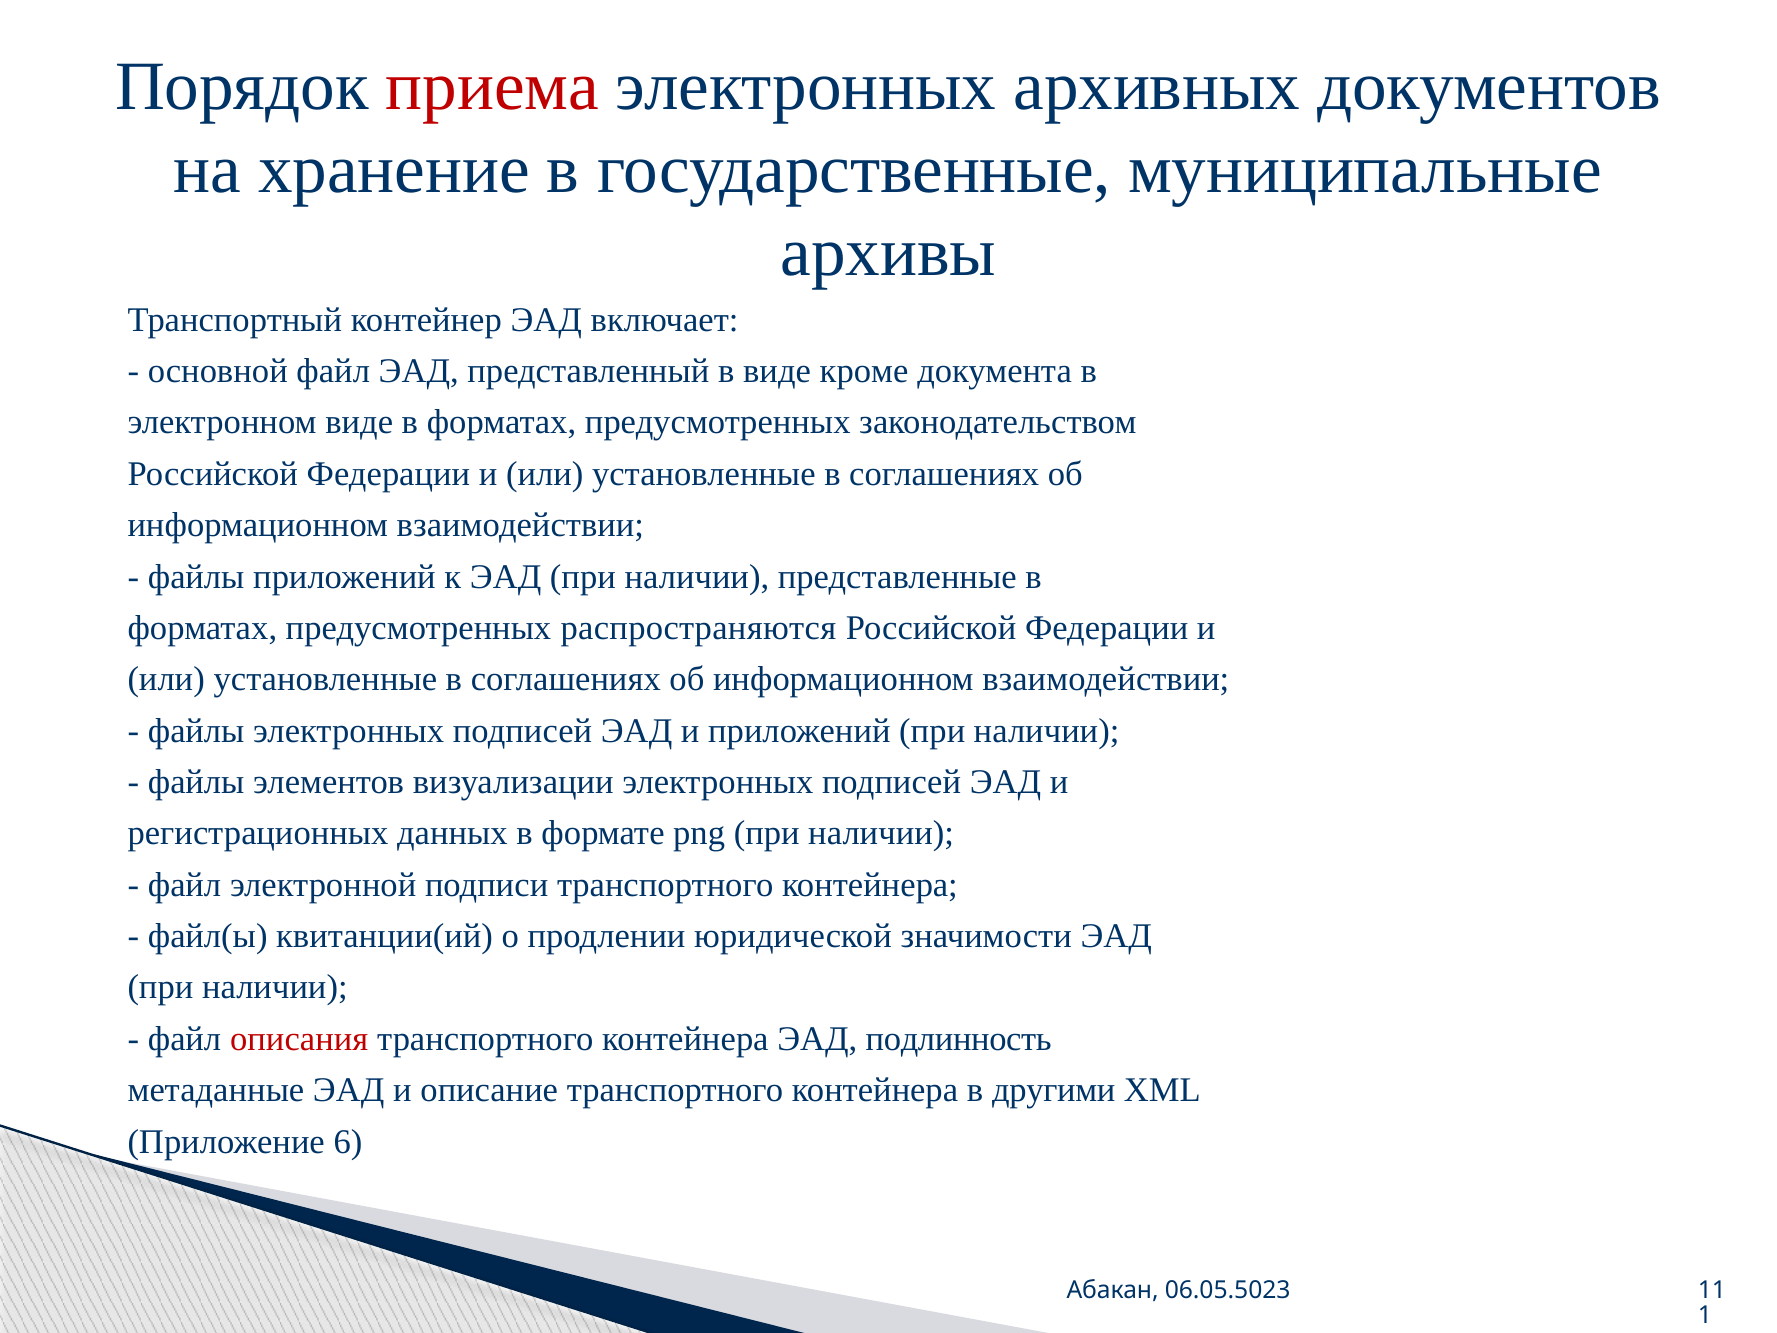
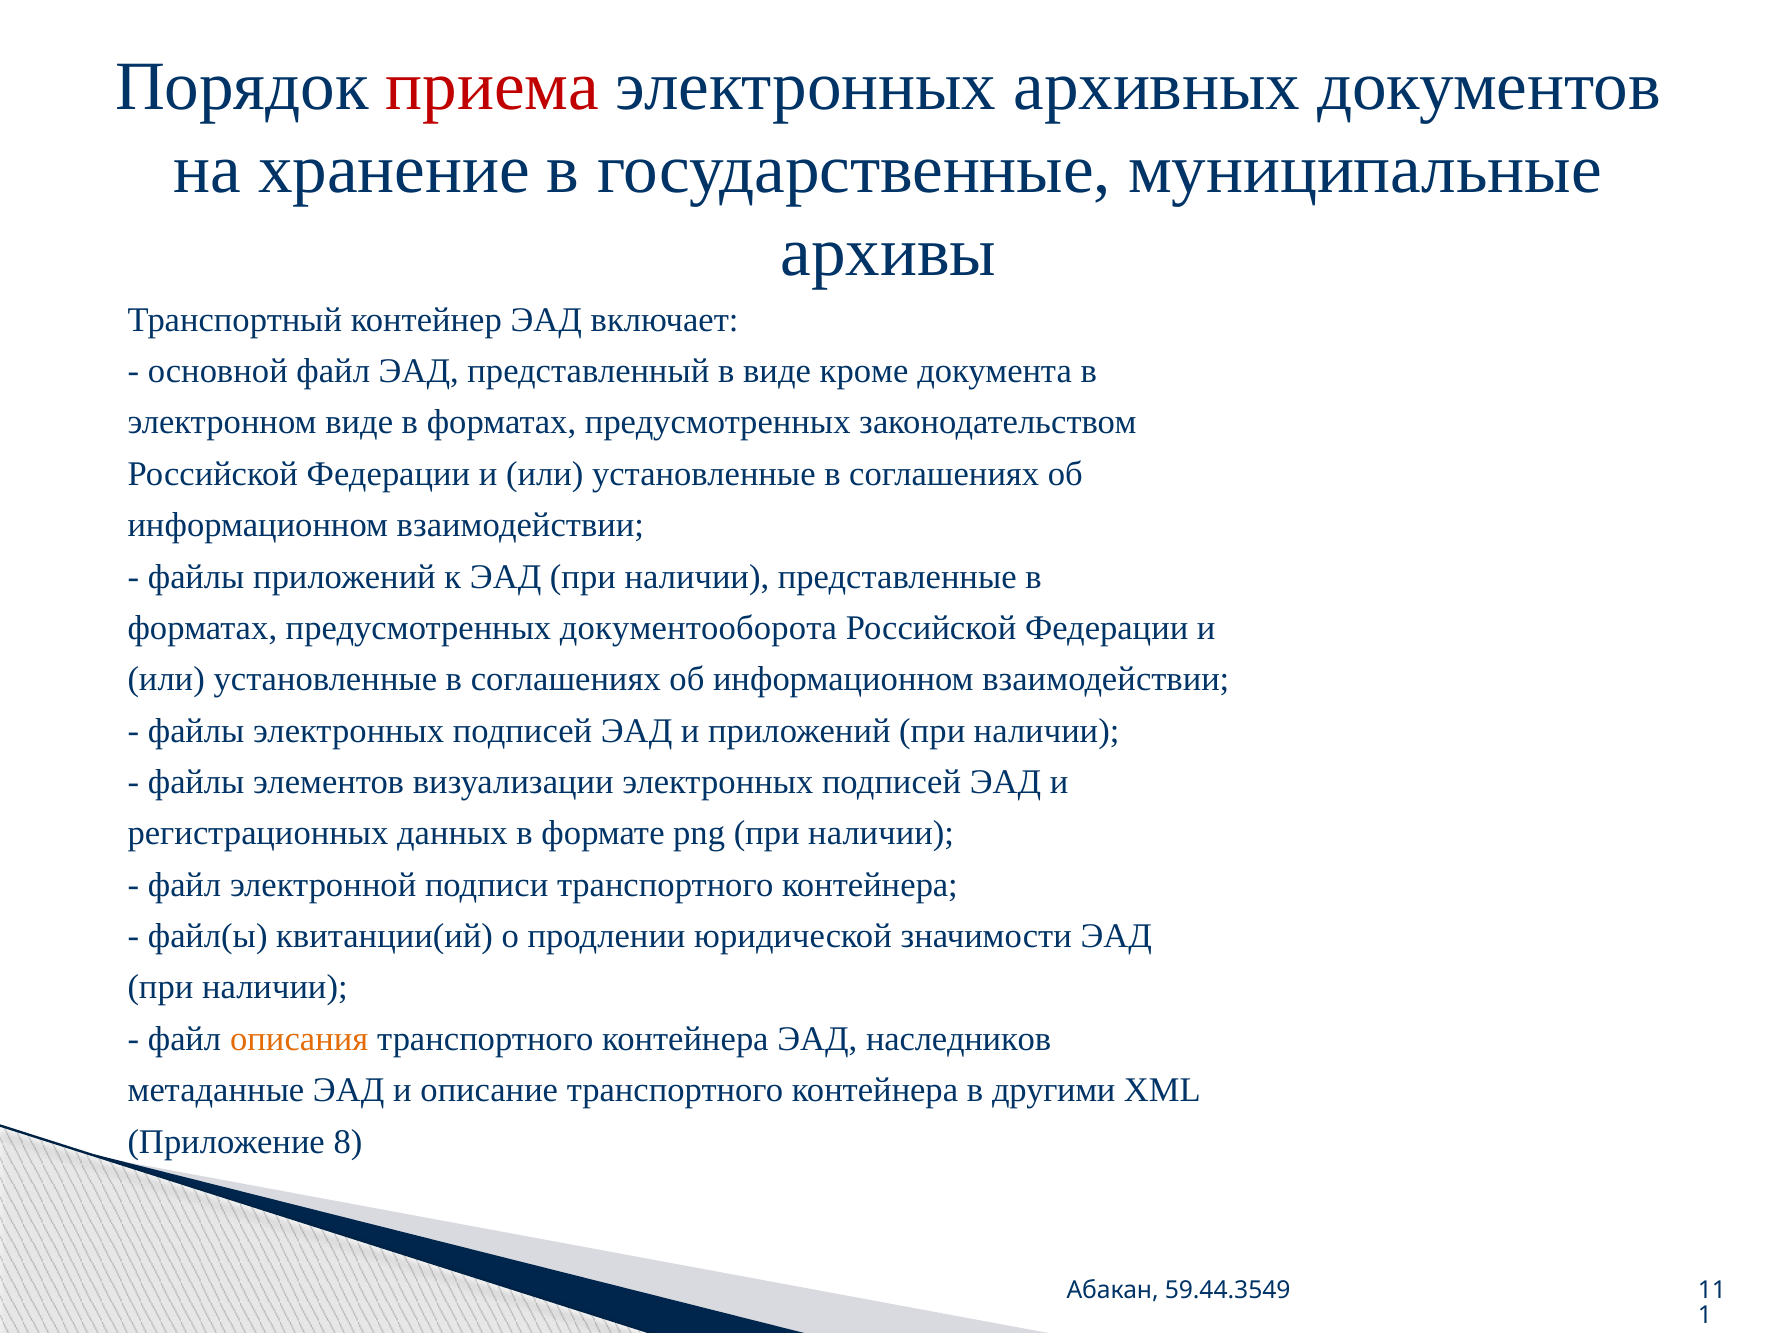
распространяются: распространяются -> документооборота
описания colour: red -> orange
подлинность: подлинность -> наследников
6: 6 -> 8
06.05.5023: 06.05.5023 -> 59.44.3549
